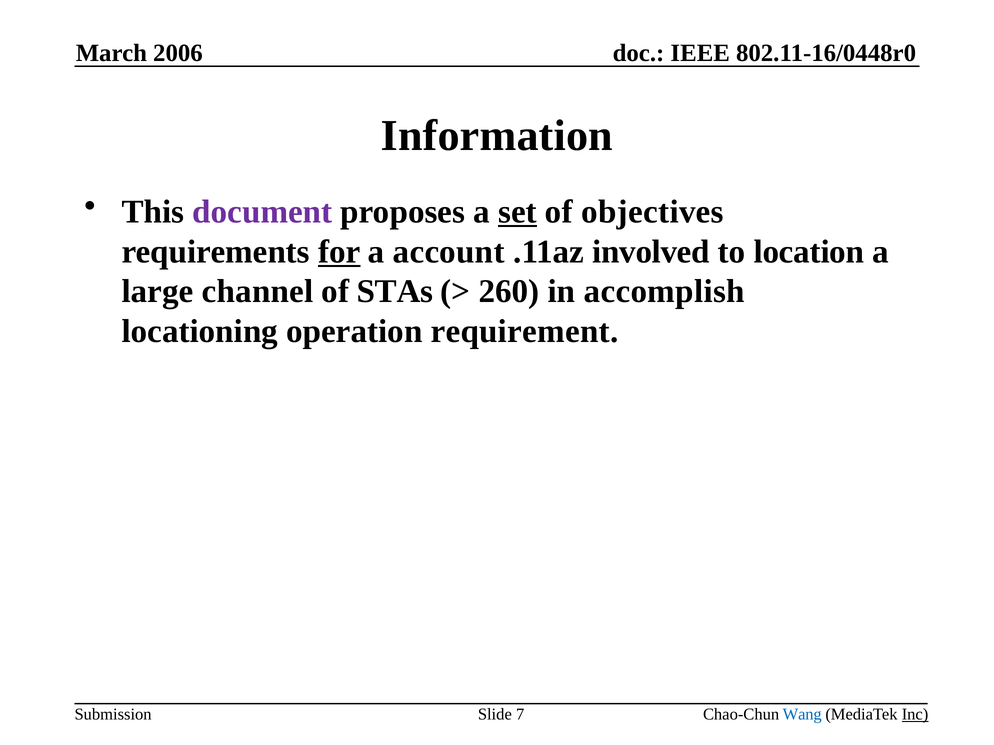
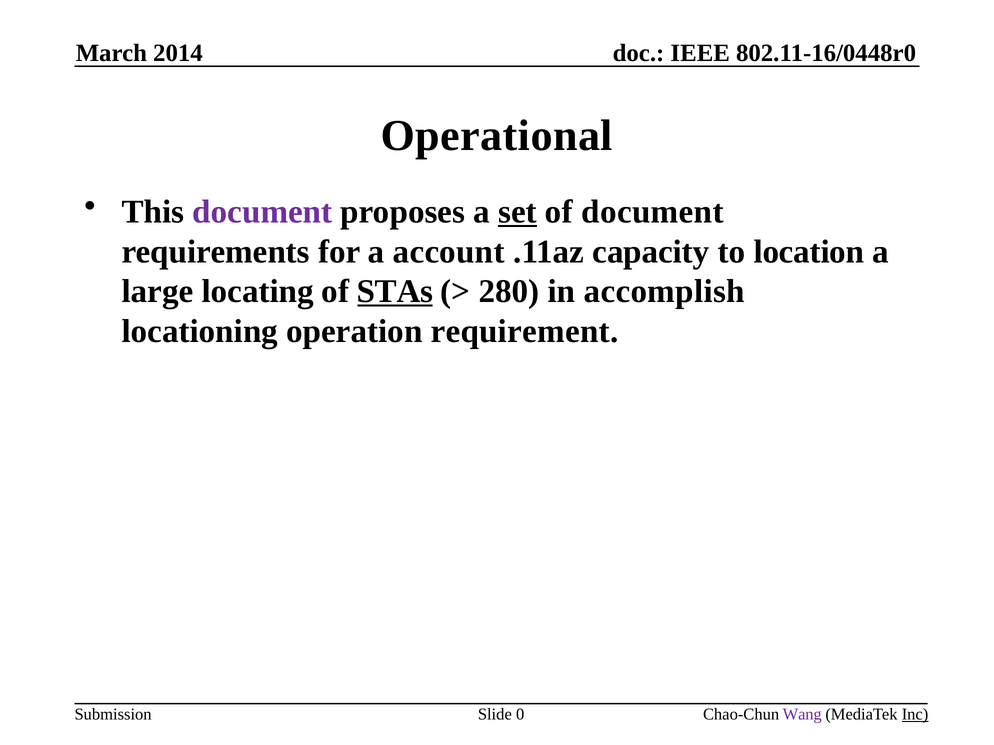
2006: 2006 -> 2014
Information: Information -> Operational
of objectives: objectives -> document
for underline: present -> none
involved: involved -> capacity
channel: channel -> locating
STAs underline: none -> present
260: 260 -> 280
7: 7 -> 0
Wang colour: blue -> purple
